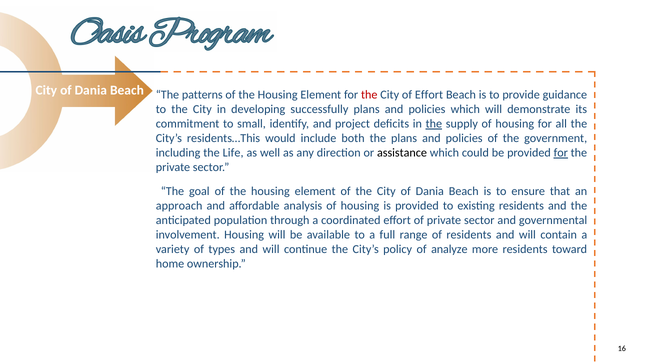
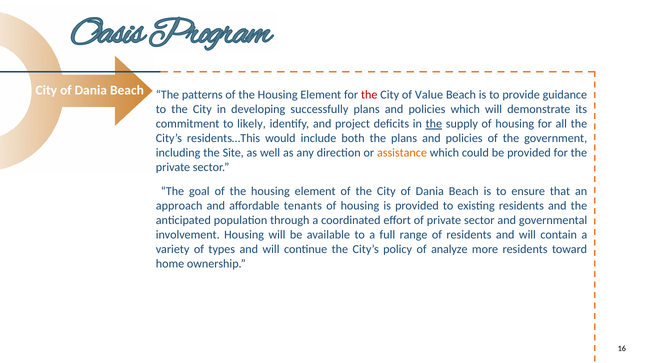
of Effort: Effort -> Value
small: small -> likely
Life: Life -> Site
assistance colour: black -> orange
for at (561, 153) underline: present -> none
analysis: analysis -> tenants
